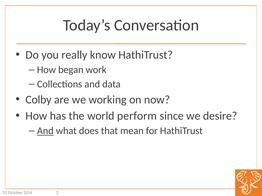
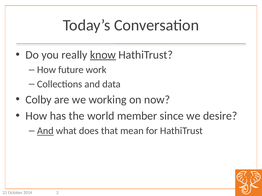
know underline: none -> present
began: began -> future
perform: perform -> member
